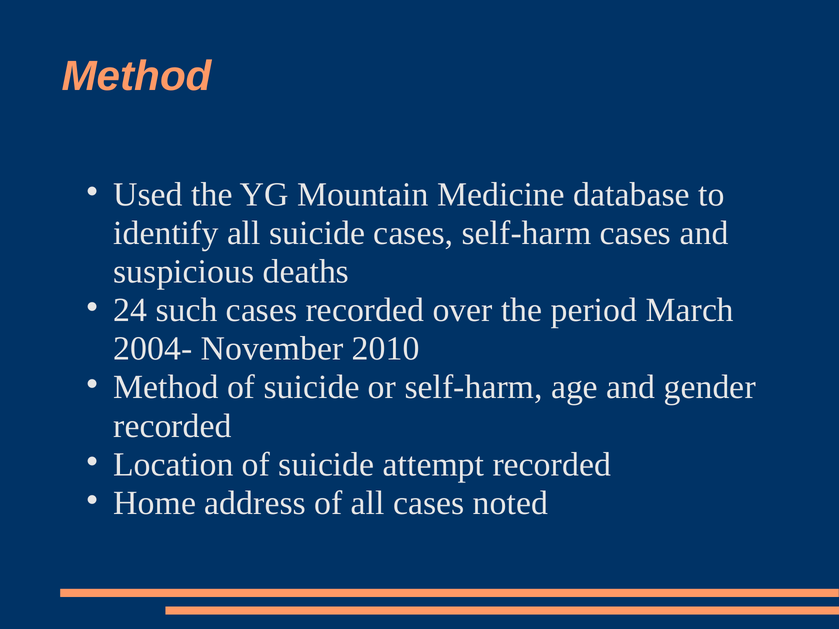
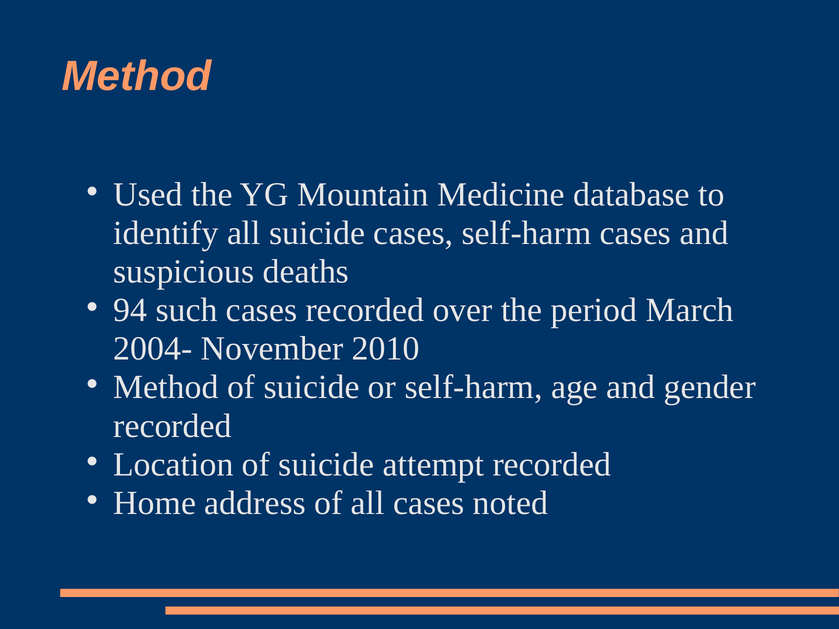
24: 24 -> 94
